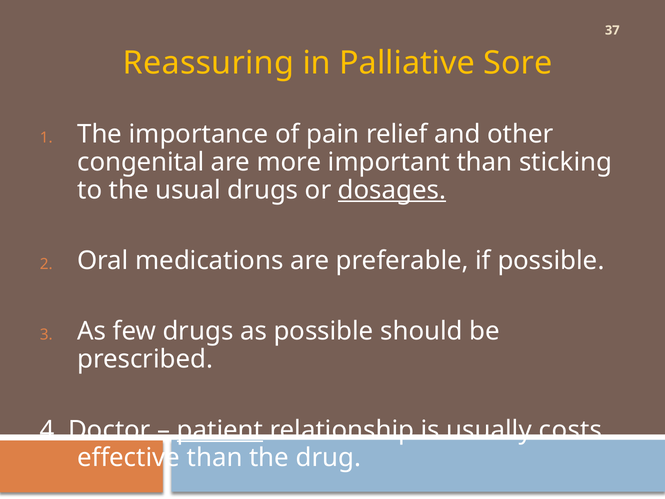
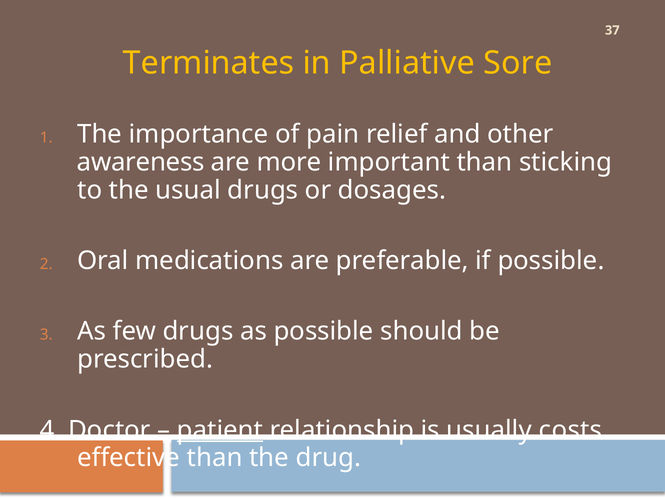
Reassuring: Reassuring -> Terminates
congenital: congenital -> awareness
dosages underline: present -> none
